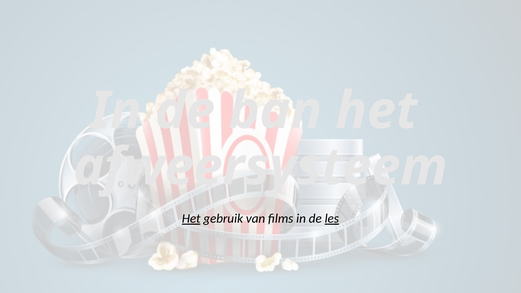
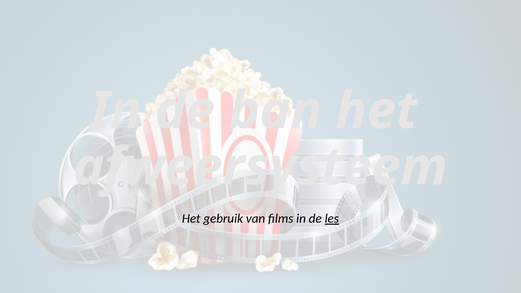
Het at (191, 219) underline: present -> none
